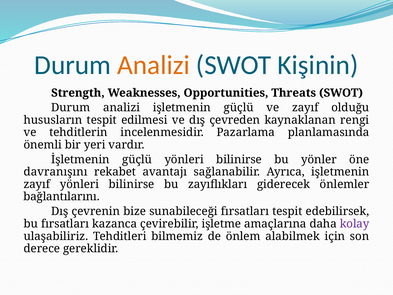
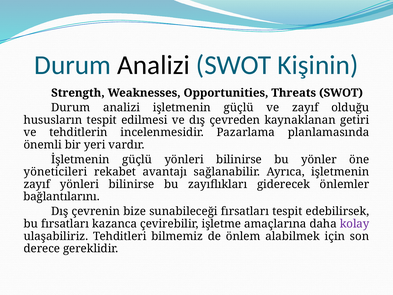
Analizi at (153, 65) colour: orange -> black
rengi: rengi -> getiri
davranışını: davranışını -> yöneticileri
